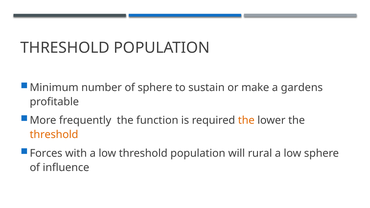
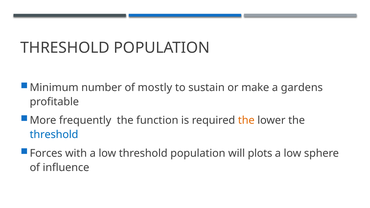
of sphere: sphere -> mostly
threshold at (54, 135) colour: orange -> blue
rural: rural -> plots
